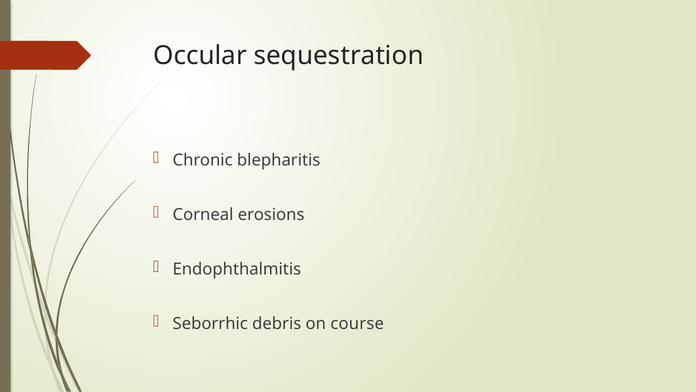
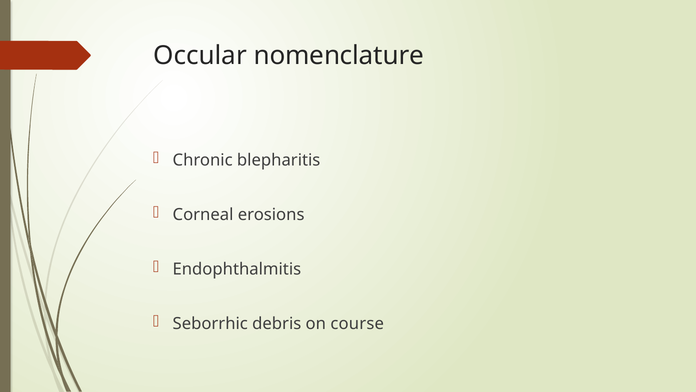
sequestration: sequestration -> nomenclature
